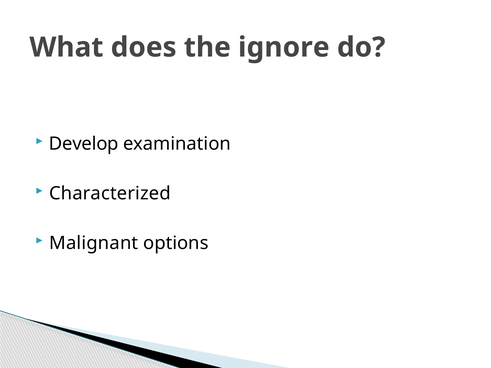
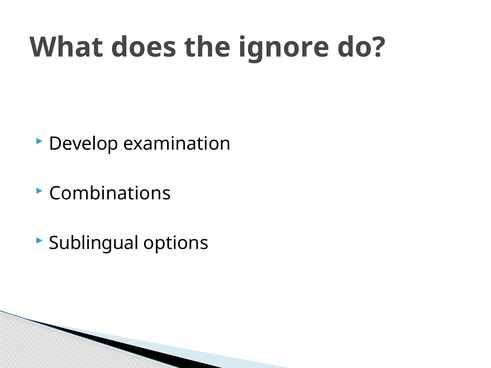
Characterized: Characterized -> Combinations
Malignant: Malignant -> Sublingual
